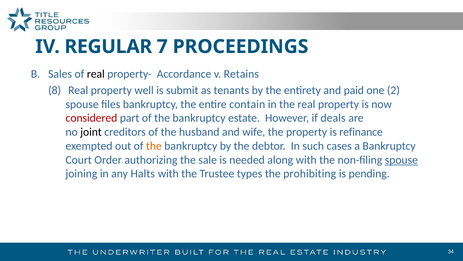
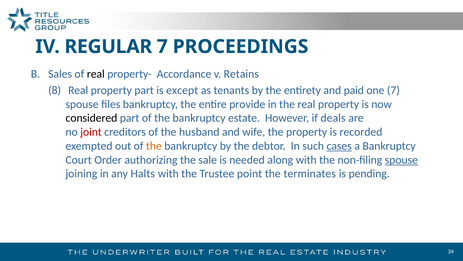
property well: well -> part
submit: submit -> except
one 2: 2 -> 7
contain: contain -> provide
considered colour: red -> black
joint colour: black -> red
refinance: refinance -> recorded
cases underline: none -> present
types: types -> point
prohibiting: prohibiting -> terminates
